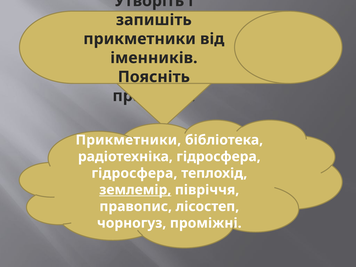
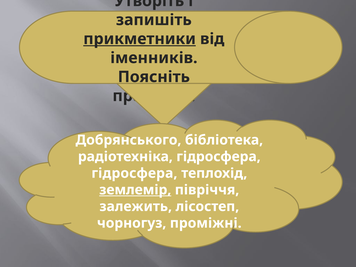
прикметники at (140, 39) underline: none -> present
Прикметники at (128, 140): Прикметники -> Добрянського
правопис at (136, 206): правопис -> залежить
